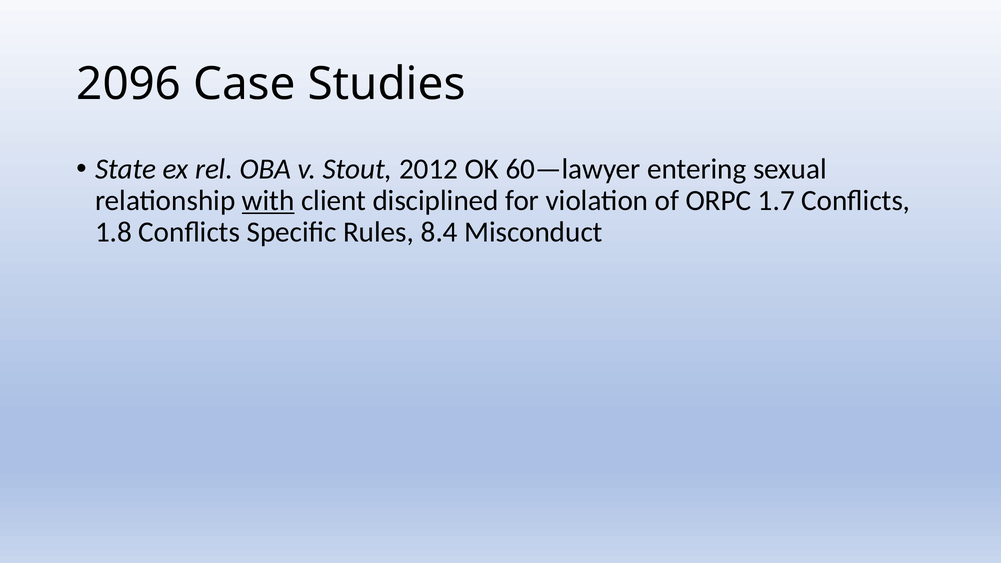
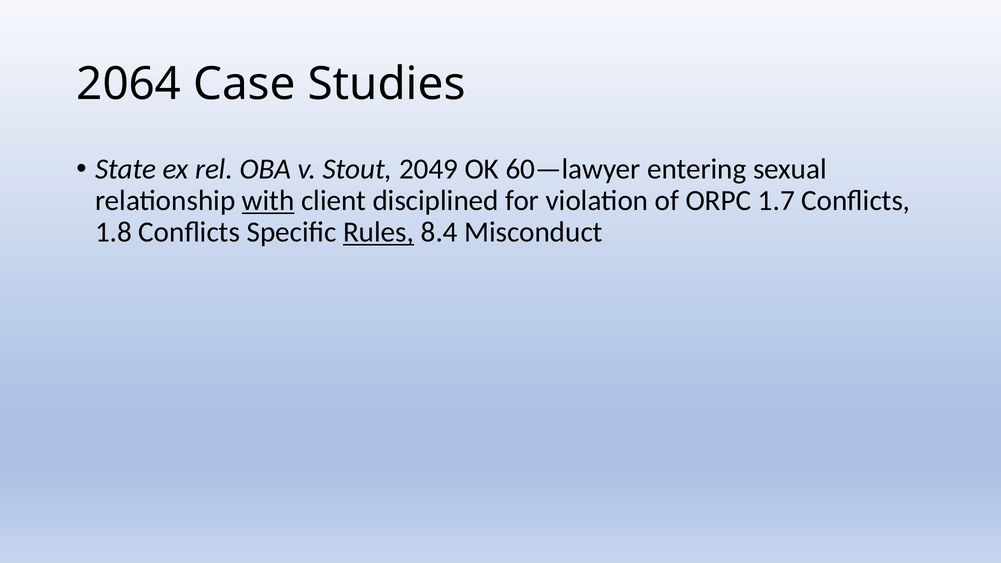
2096: 2096 -> 2064
2012: 2012 -> 2049
Rules underline: none -> present
